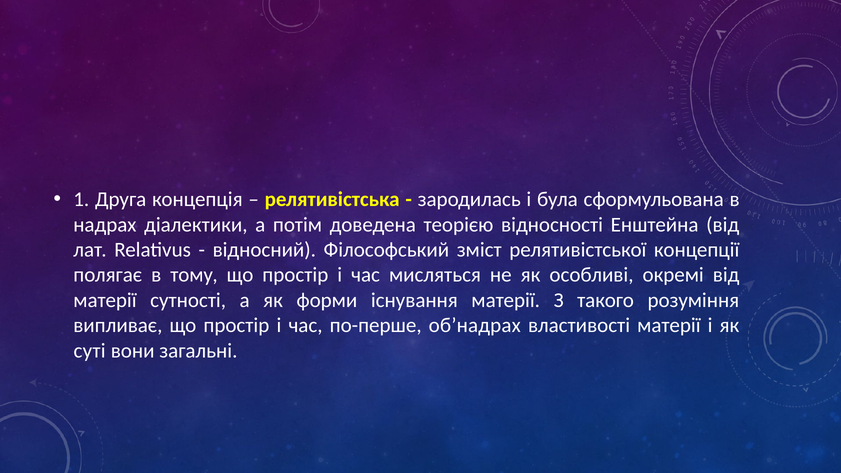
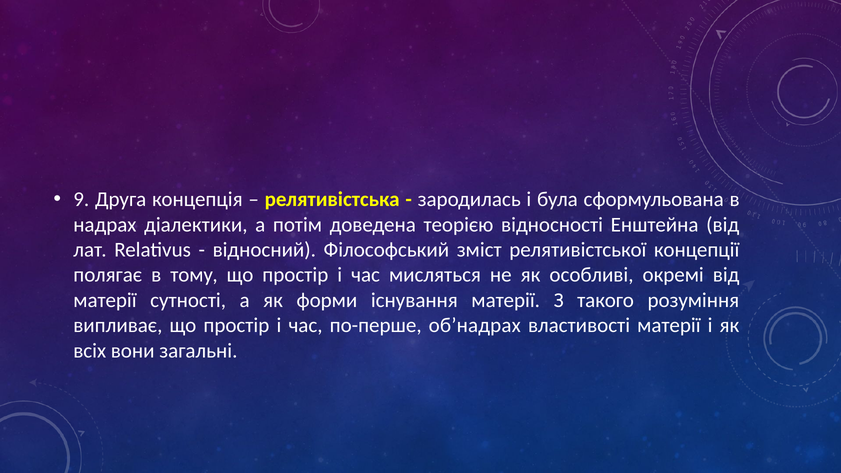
1: 1 -> 9
суті: суті -> всіх
